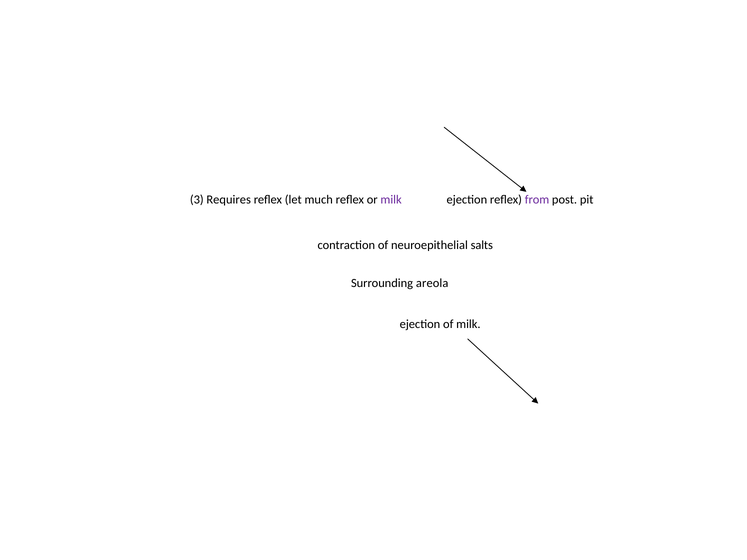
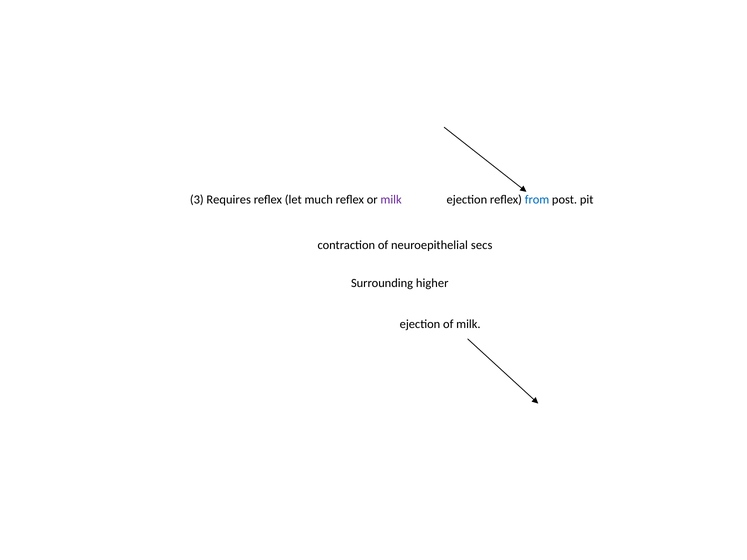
from colour: purple -> blue
salts: salts -> secs
areola: areola -> higher
